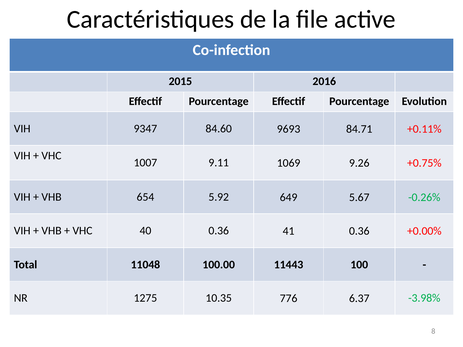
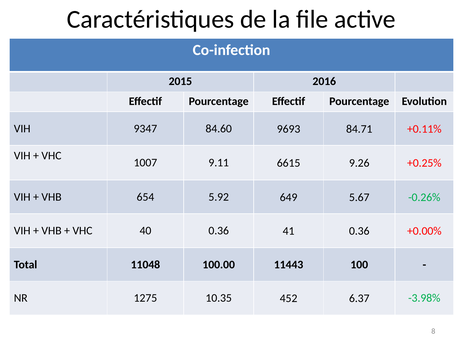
1069: 1069 -> 6615
+0.75%: +0.75% -> +0.25%
776: 776 -> 452
